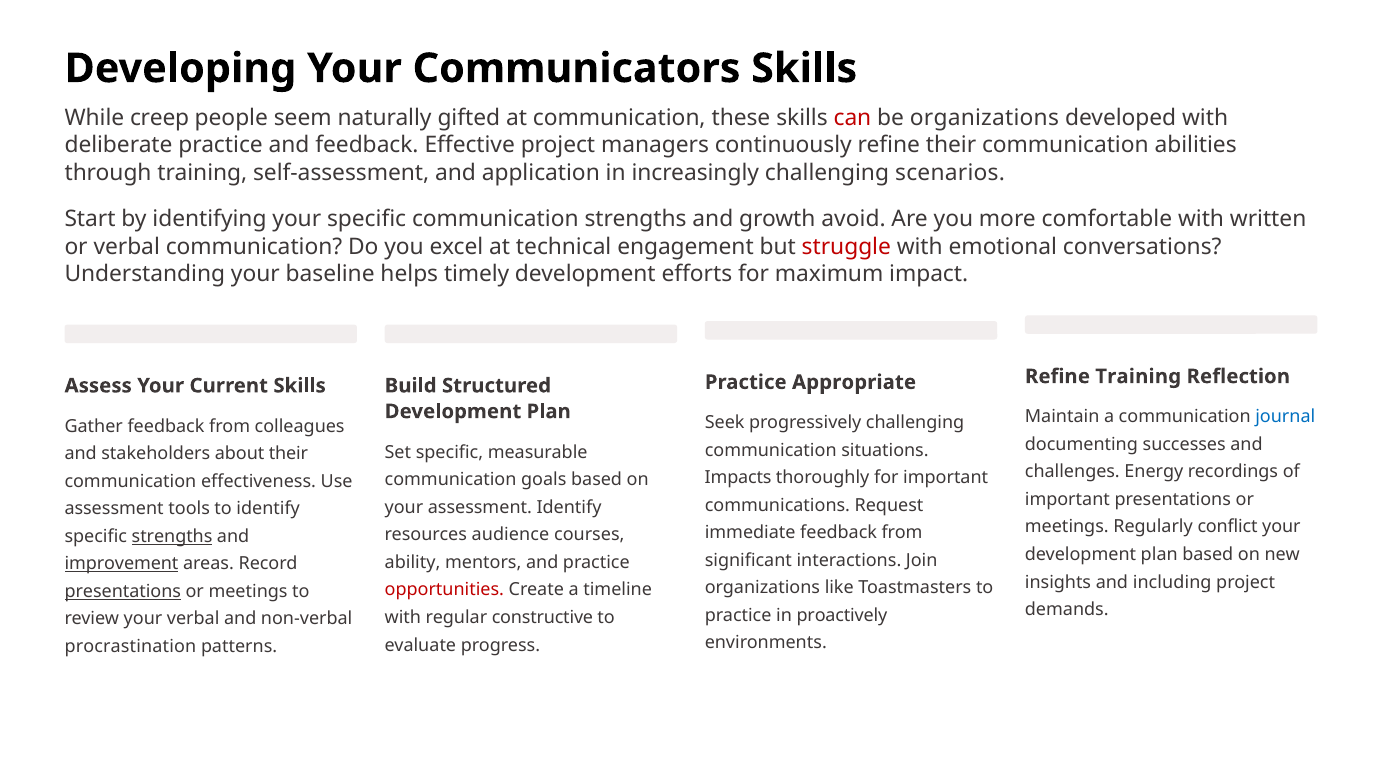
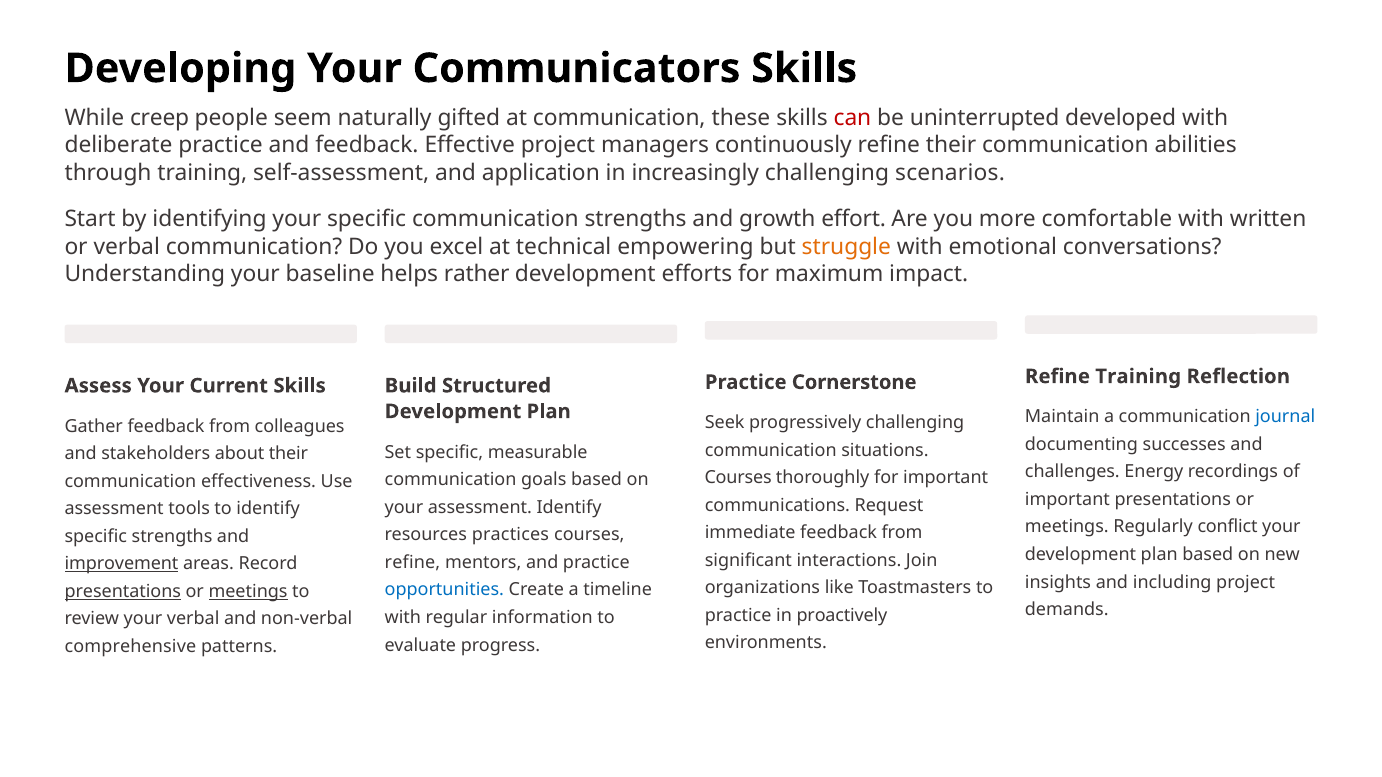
be organizations: organizations -> uninterrupted
avoid: avoid -> effort
engagement: engagement -> empowering
struggle colour: red -> orange
timely: timely -> rather
Appropriate: Appropriate -> Cornerstone
Impacts at (738, 478): Impacts -> Courses
audience: audience -> practices
strengths at (172, 537) underline: present -> none
ability at (413, 563): ability -> refine
opportunities colour: red -> blue
meetings at (248, 592) underline: none -> present
constructive: constructive -> information
procrastination: procrastination -> comprehensive
